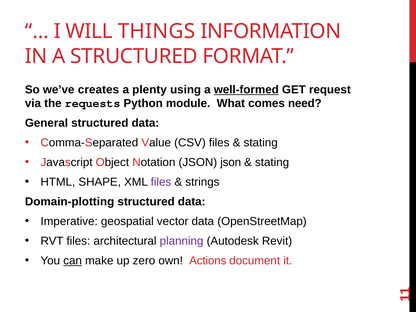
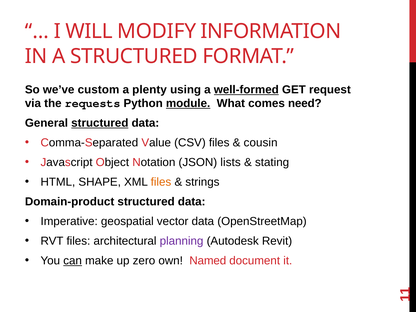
THINGS: THINGS -> MODIFY
creates: creates -> custom
module underline: none -> present
structured at (100, 123) underline: none -> present
stating at (261, 143): stating -> cousin
JSON json: json -> lists
files at (161, 182) colour: purple -> orange
Domain-plotting: Domain-plotting -> Domain-product
Actions: Actions -> Named
